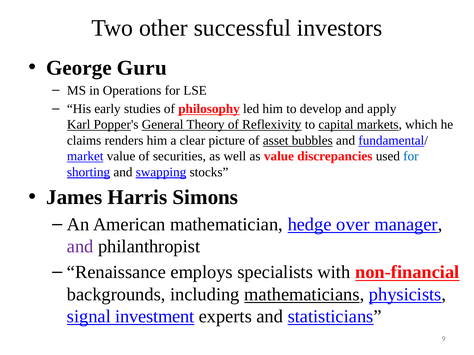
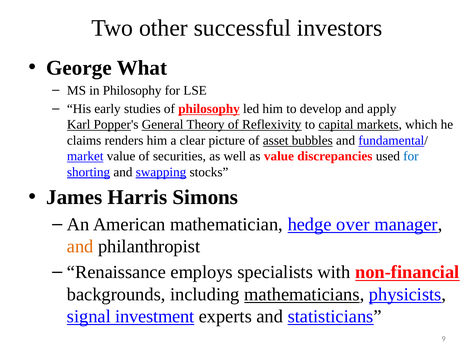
Guru: Guru -> What
in Operations: Operations -> Philosophy
and at (80, 247) colour: purple -> orange
